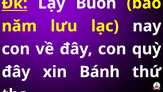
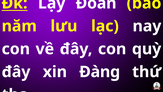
Buồn: Buồn -> Đoan
Bánh: Bánh -> Đàng
